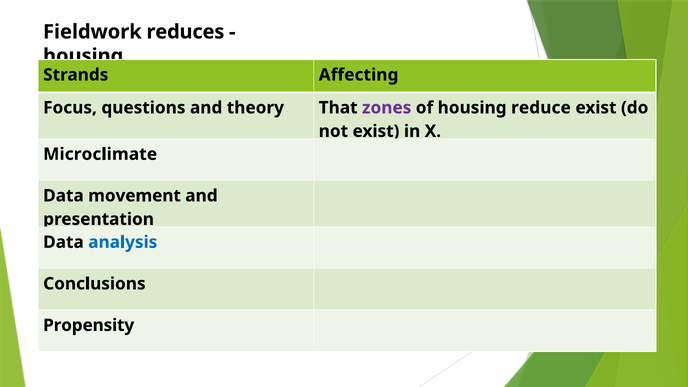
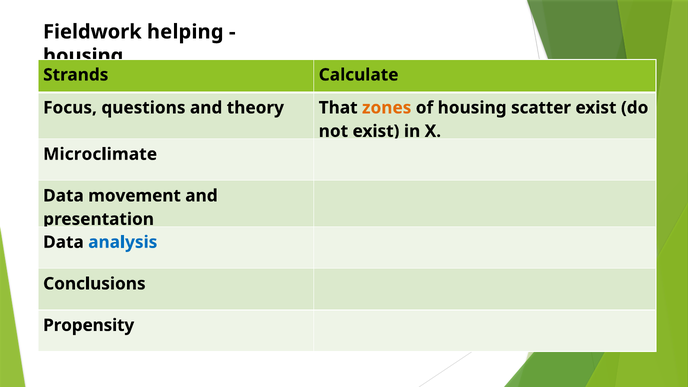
reduces: reduces -> helping
Affecting: Affecting -> Calculate
zones colour: purple -> orange
reduce: reduce -> scatter
